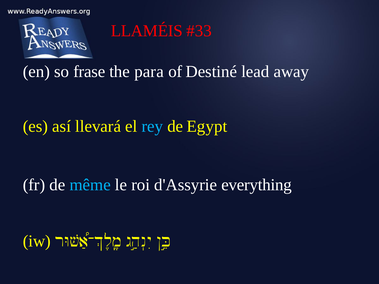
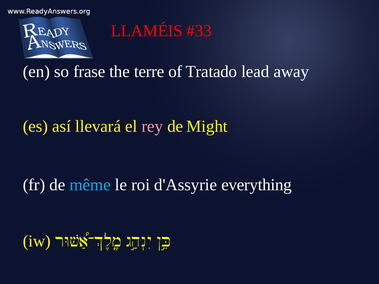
para: para -> terre
Destiné: Destiné -> Tratado
rey colour: light blue -> pink
Egypt: Egypt -> Might
